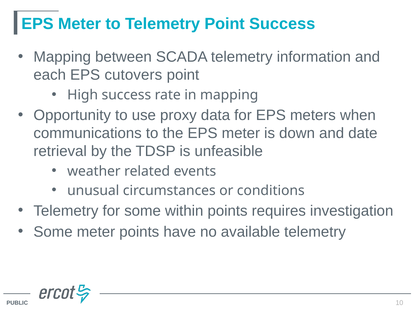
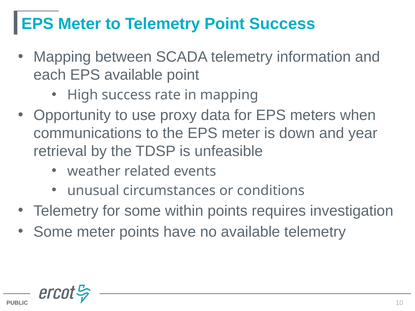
EPS cutovers: cutovers -> available
date: date -> year
